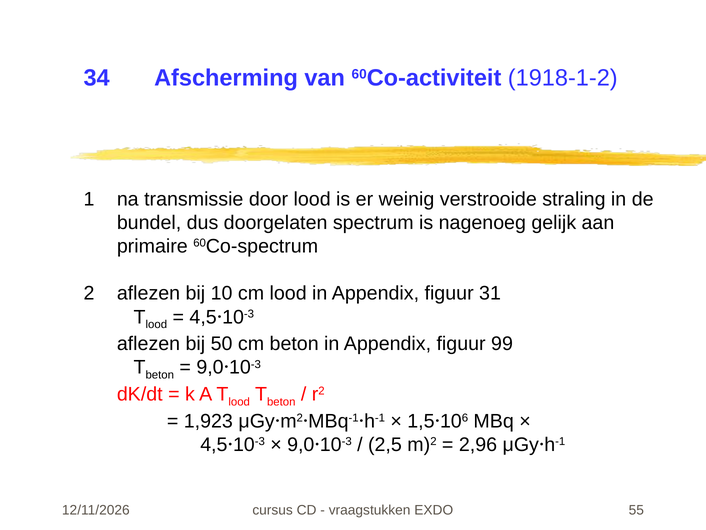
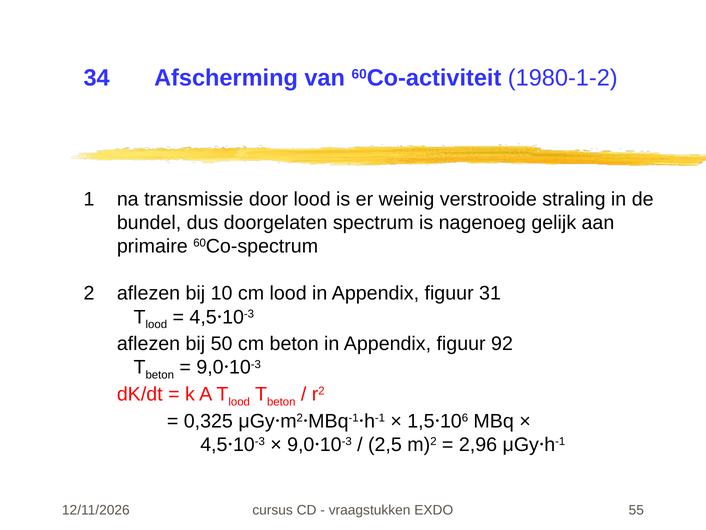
1918-1-2: 1918-1-2 -> 1980-1-2
99: 99 -> 92
1,923: 1,923 -> 0,325
